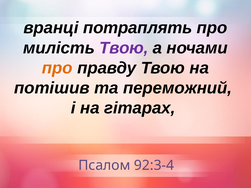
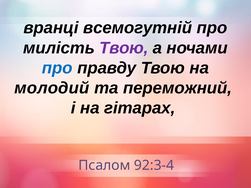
потраплять: потраплять -> всемогутній
про at (57, 68) colour: orange -> blue
потішив: потішив -> молодий
